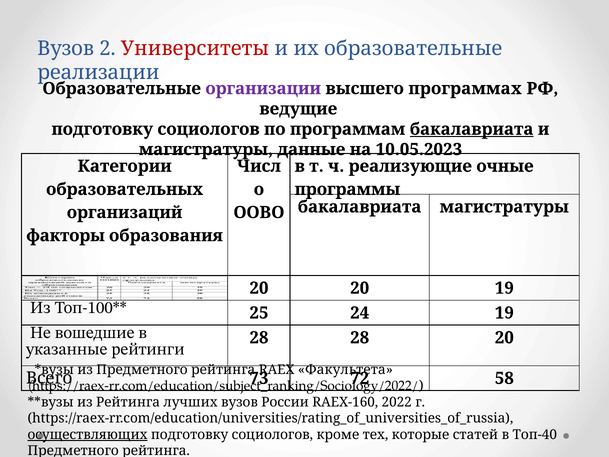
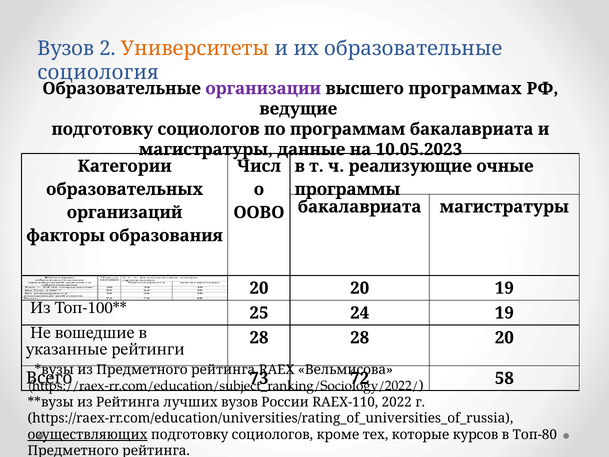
Университеты colour: red -> orange
реализации: реализации -> социология
бакалавриата at (472, 129) underline: present -> none
Факультета: Факультета -> Вельмисова
RAEX-160: RAEX-160 -> RAEX-110
статей: статей -> курсов
Топ-40: Топ-40 -> Топ-80
